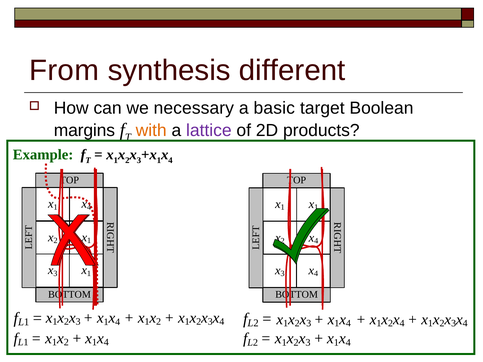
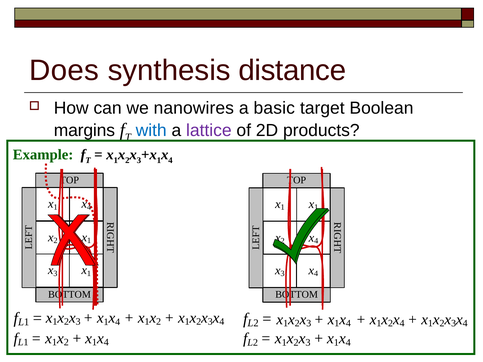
From: From -> Does
different: different -> distance
necessary: necessary -> nanowires
with colour: orange -> blue
